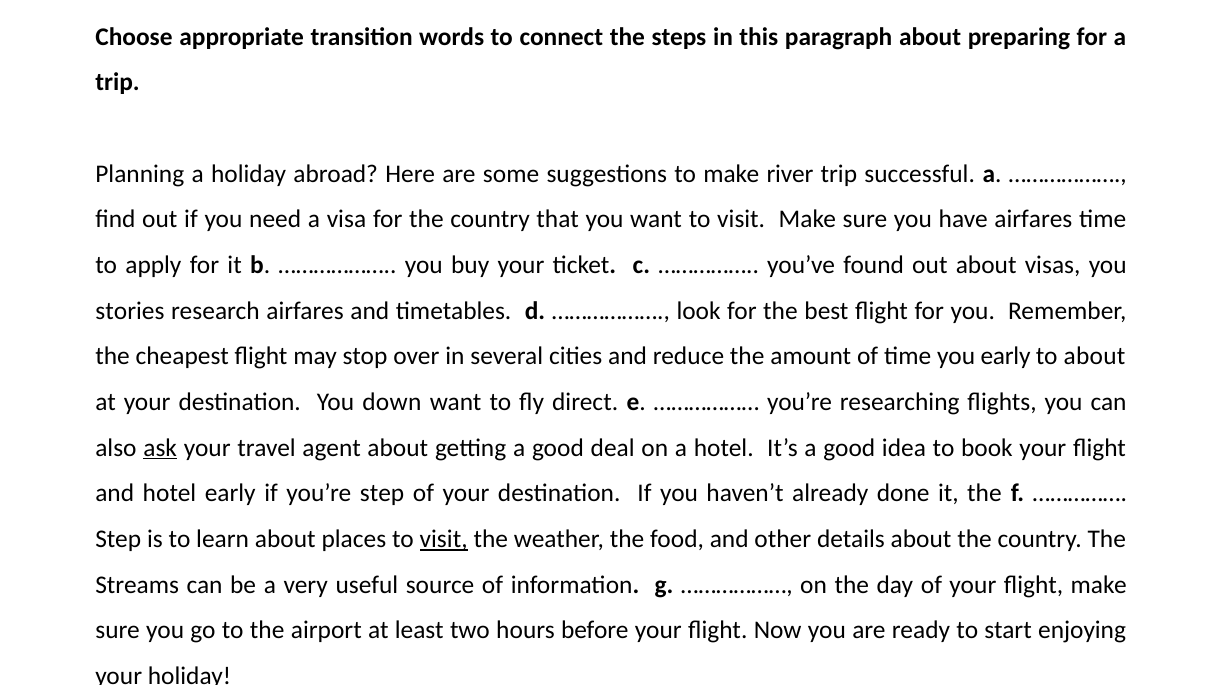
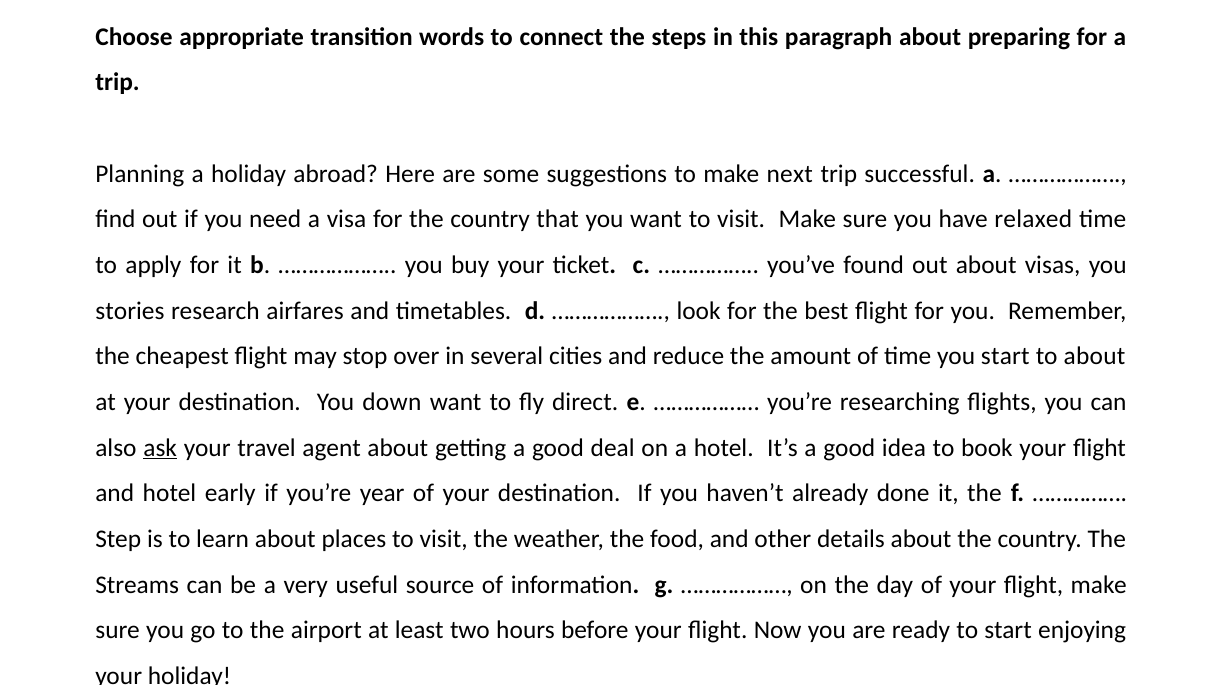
river: river -> next
have airfares: airfares -> relaxed
you early: early -> start
you’re step: step -> year
visit at (444, 539) underline: present -> none
